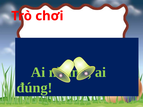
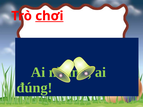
chơi underline: none -> present
